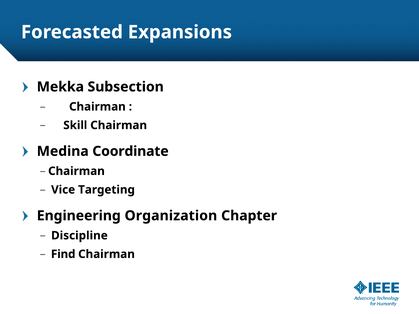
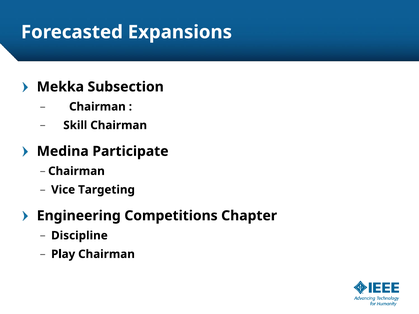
Coordinate: Coordinate -> Participate
Organization: Organization -> Competitions
Find: Find -> Play
